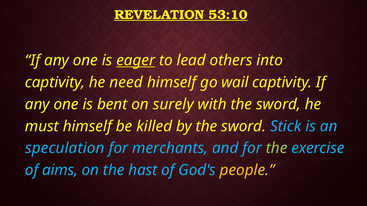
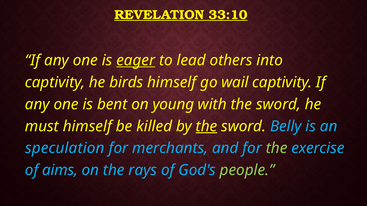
53:10: 53:10 -> 33:10
need: need -> birds
surely: surely -> young
the at (206, 126) underline: none -> present
Stick: Stick -> Belly
hast: hast -> rays
people colour: yellow -> light green
